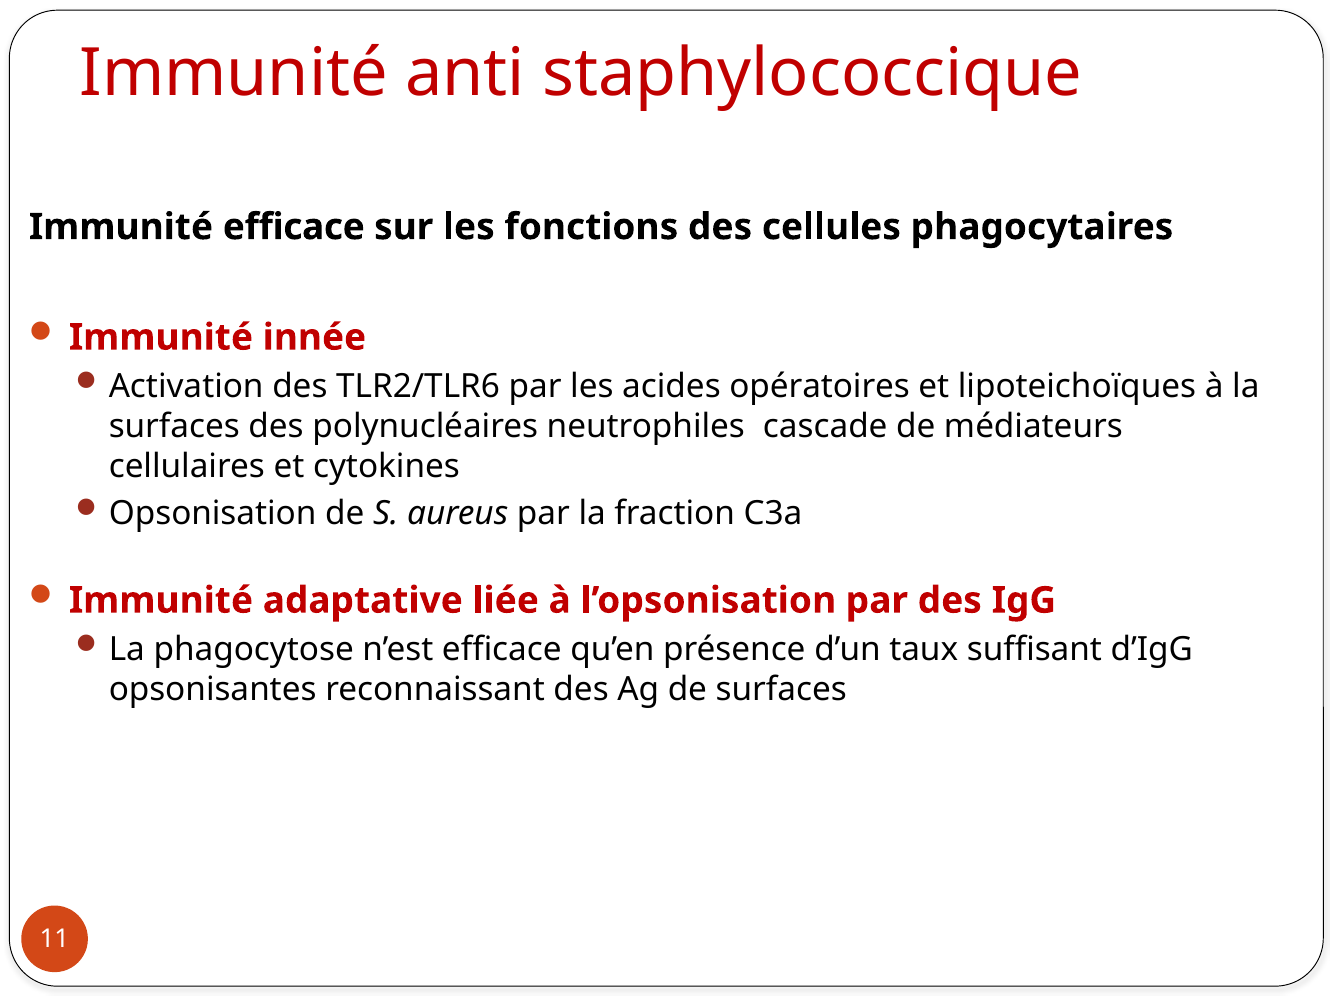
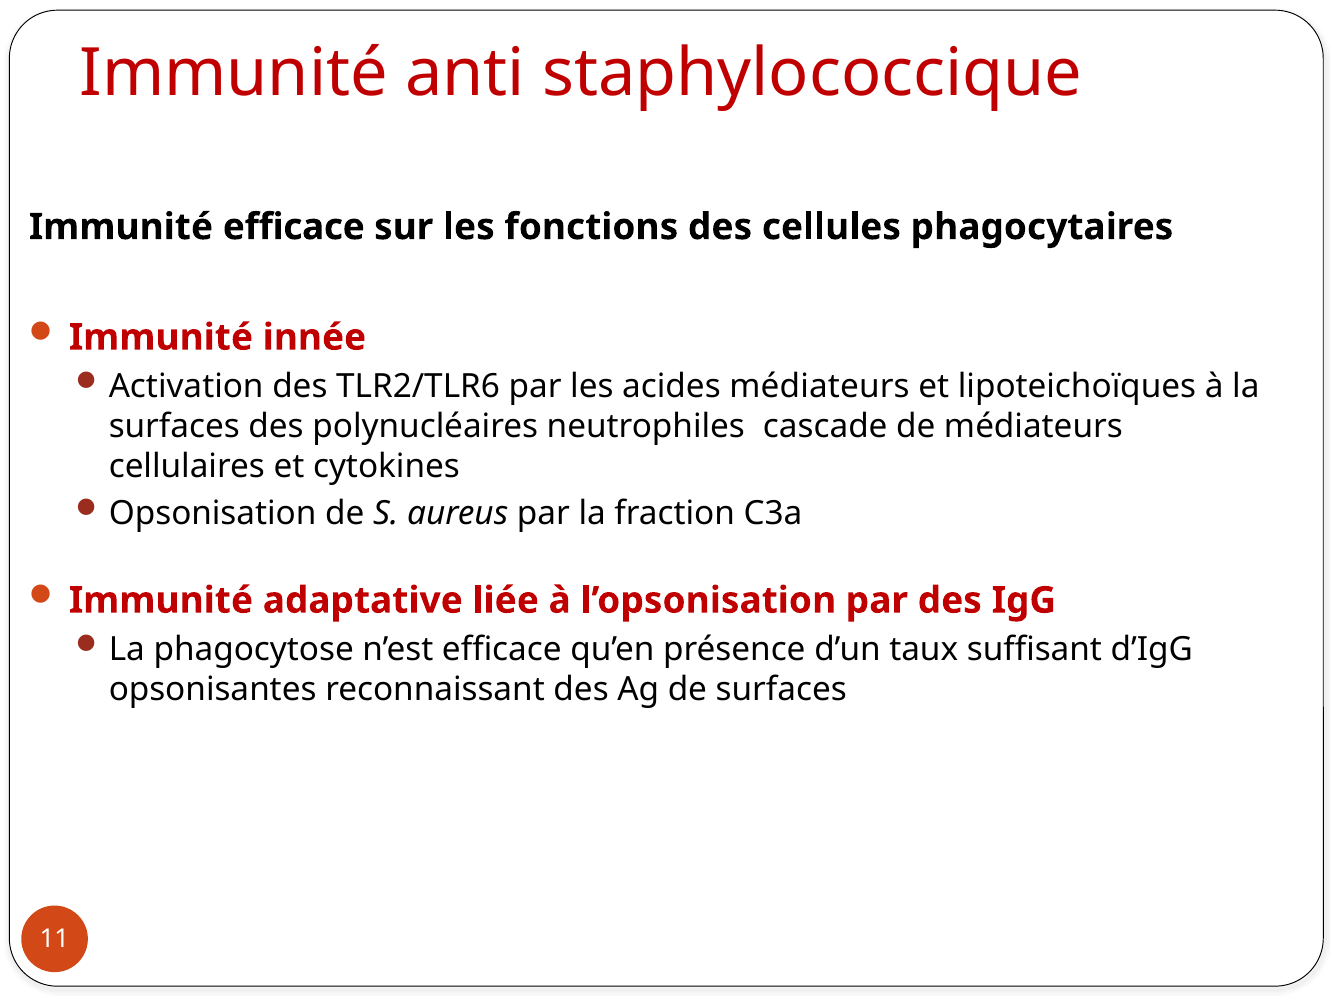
acides opératoires: opératoires -> médiateurs
